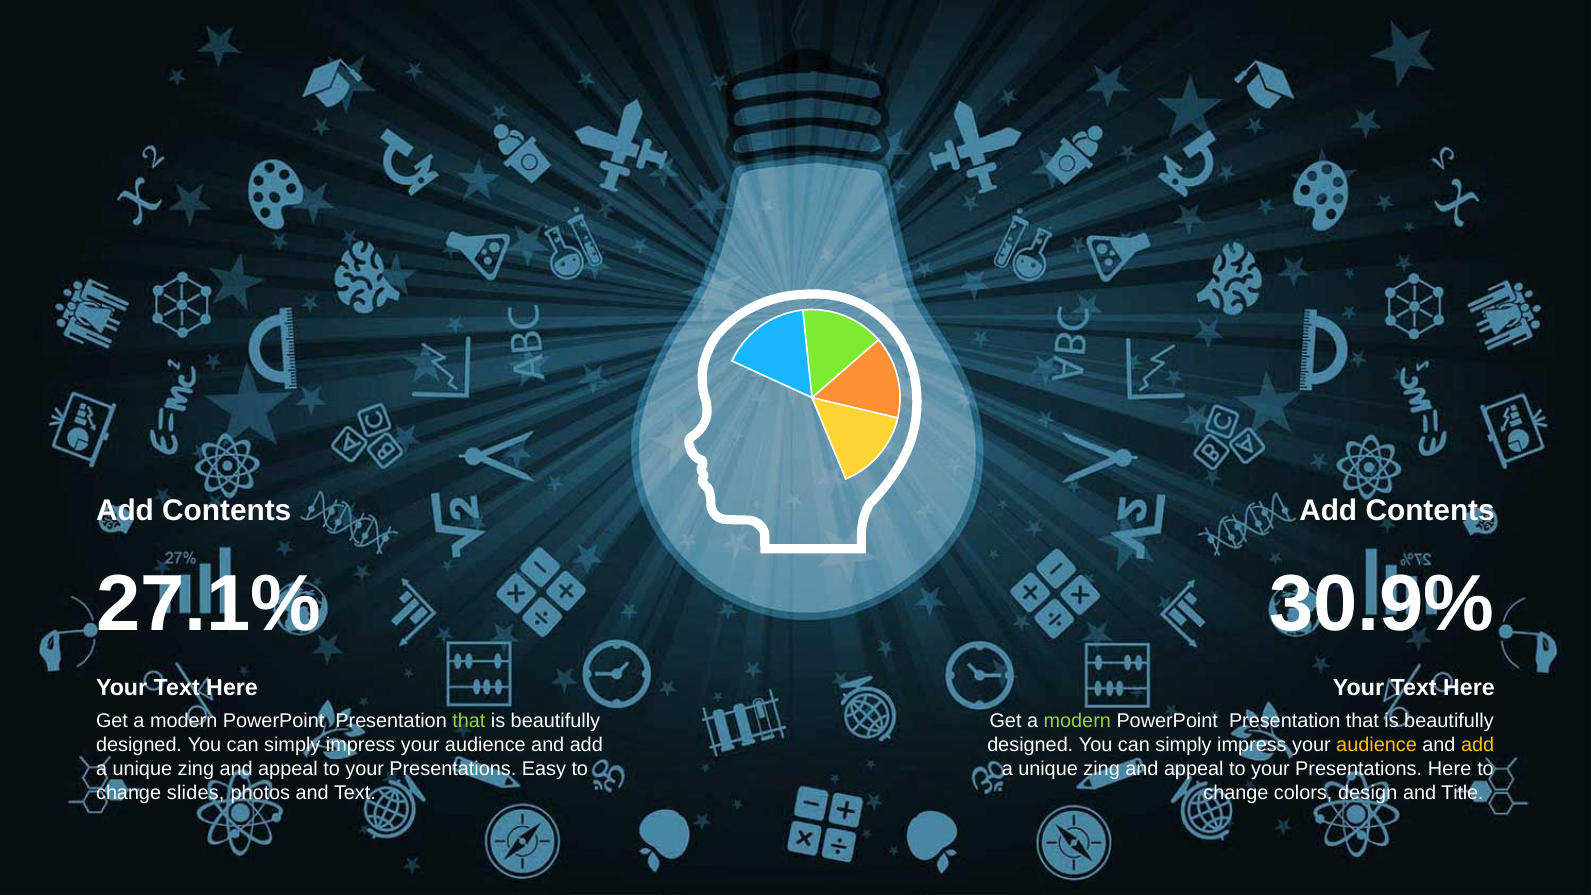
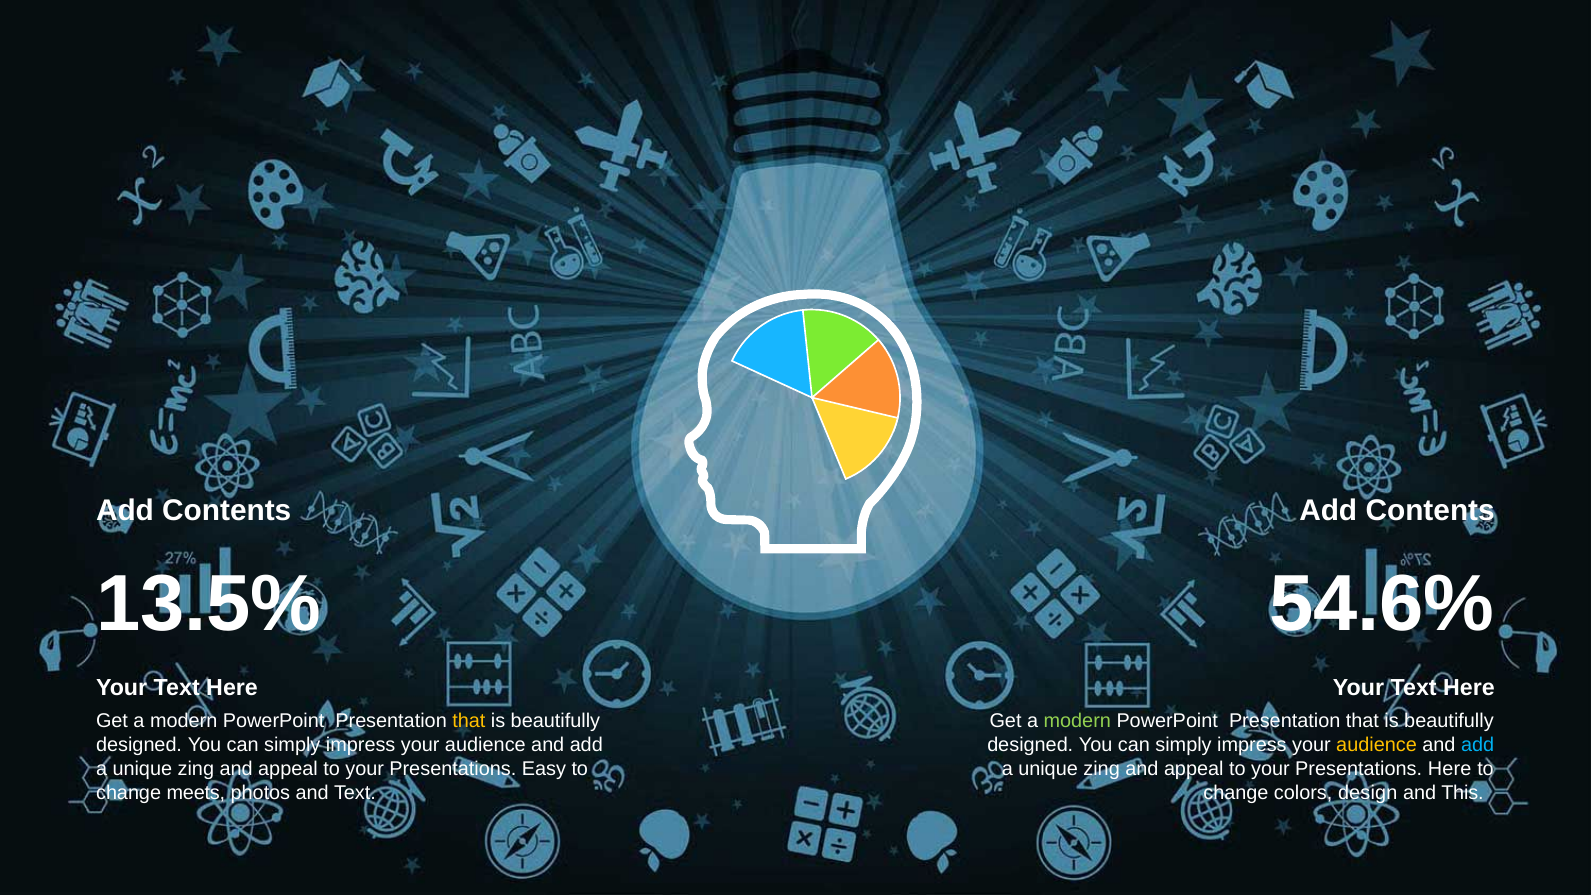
27.1%: 27.1% -> 13.5%
30.9%: 30.9% -> 54.6%
that at (469, 721) colour: light green -> yellow
add at (1478, 745) colour: yellow -> light blue
slides: slides -> meets
Title: Title -> This
